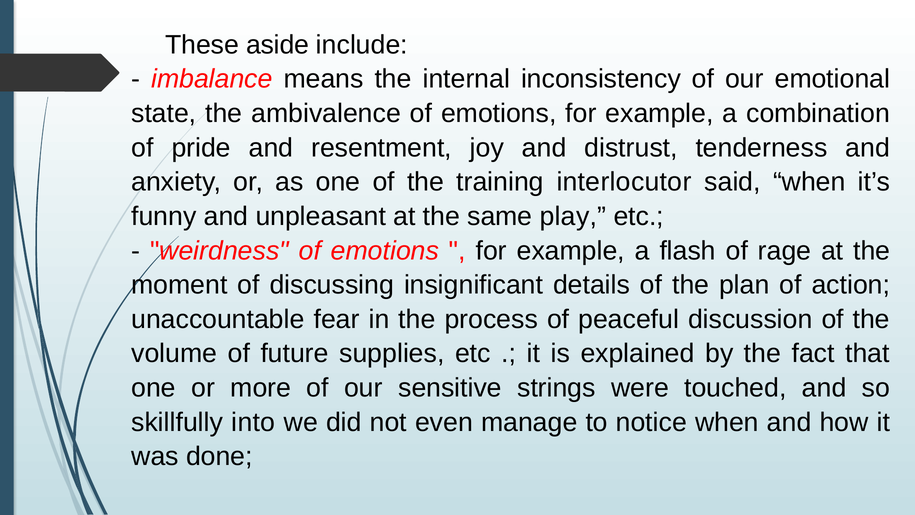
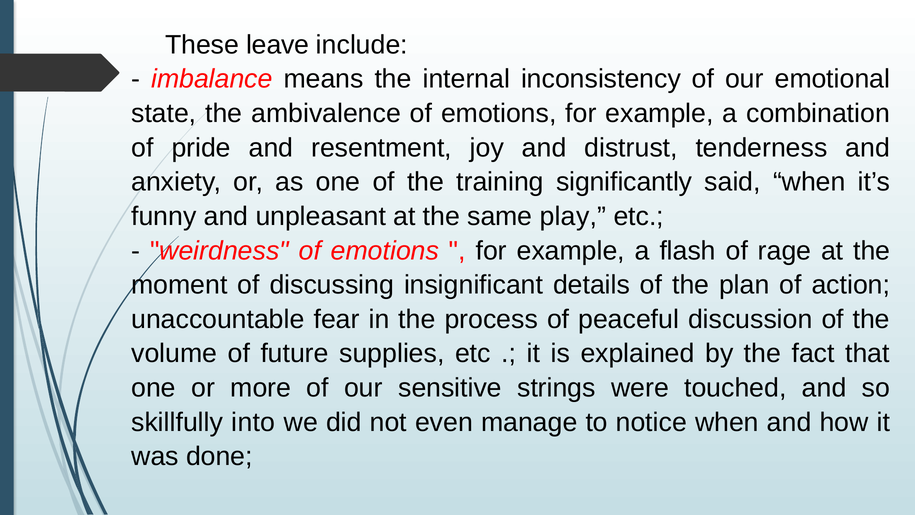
aside: aside -> leave
interlocutor: interlocutor -> significantly
